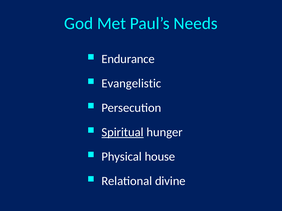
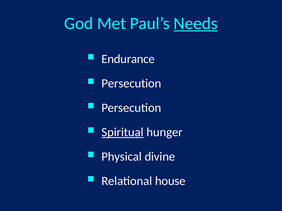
Needs underline: none -> present
Evangelistic at (131, 84): Evangelistic -> Persecution
house: house -> divine
divine: divine -> house
